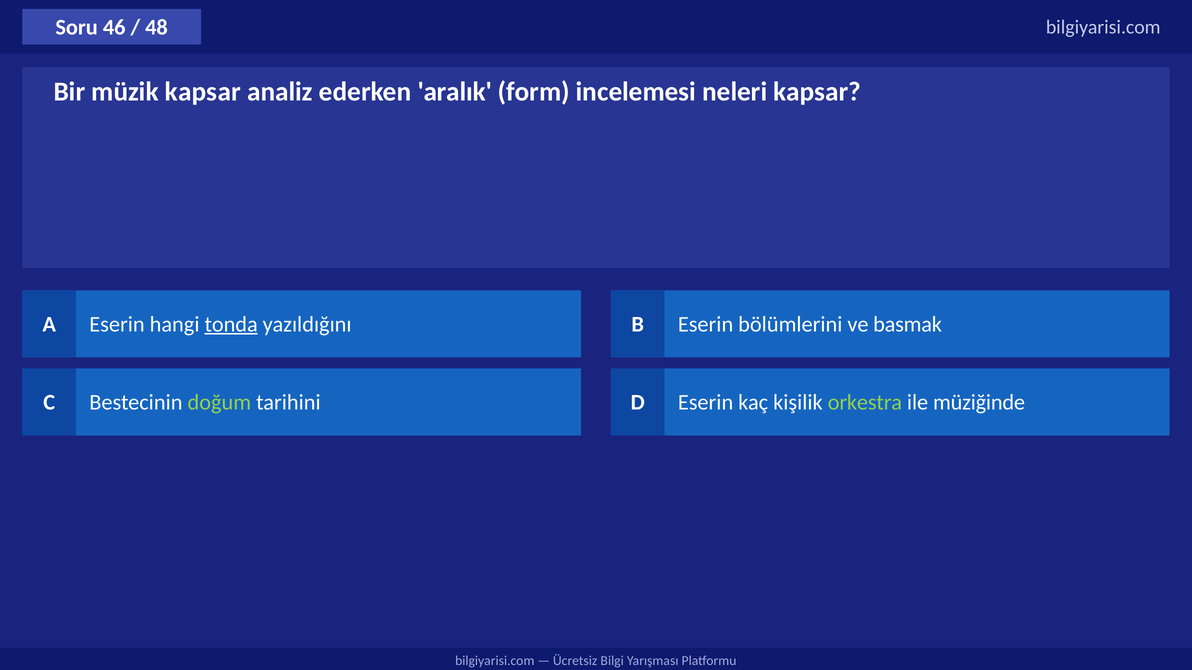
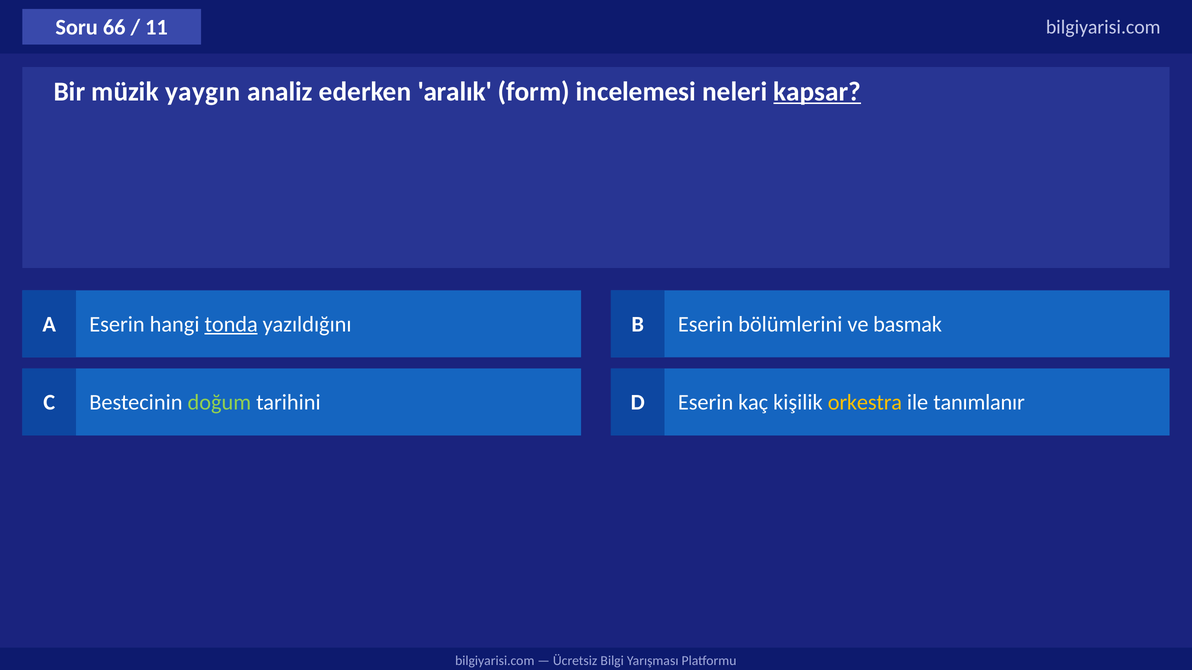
46: 46 -> 66
48: 48 -> 11
müzik kapsar: kapsar -> yaygın
kapsar at (817, 92) underline: none -> present
orkestra colour: light green -> yellow
müziğinde: müziğinde -> tanımlanır
